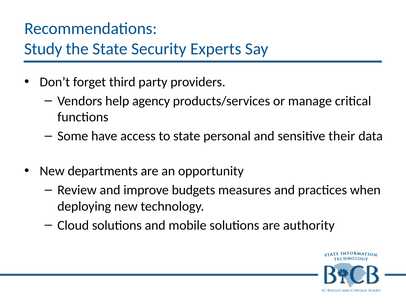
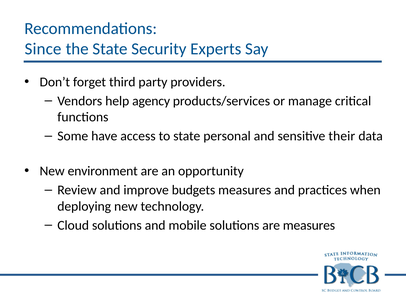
Study: Study -> Since
departments: departments -> environment
are authority: authority -> measures
